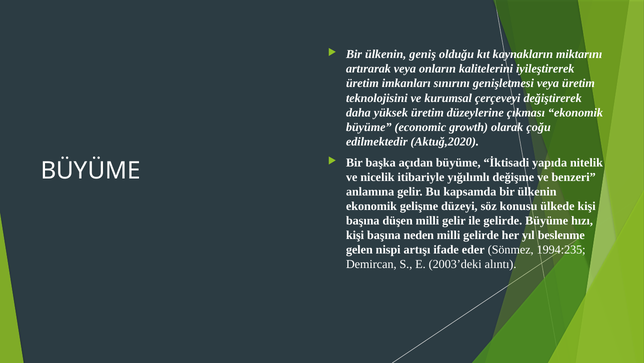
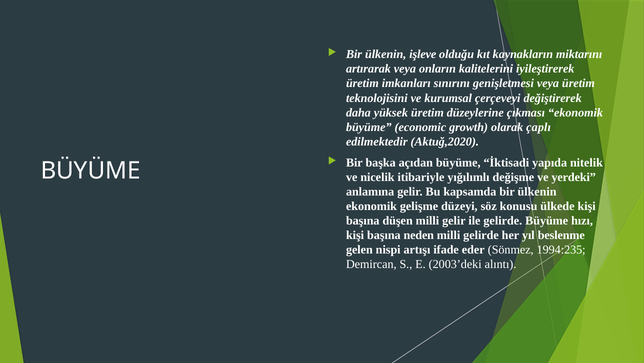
geniş: geniş -> işleve
çoğu: çoğu -> çaplı
benzeri: benzeri -> yerdeki
